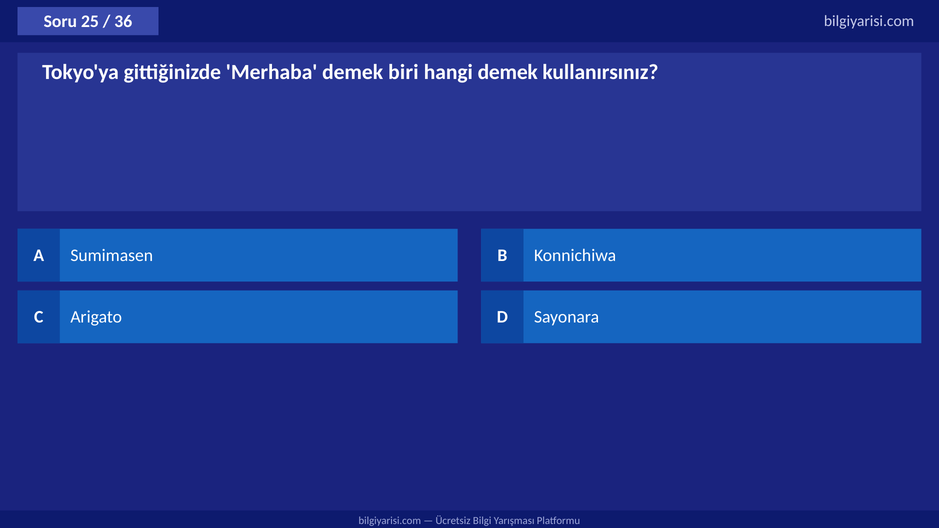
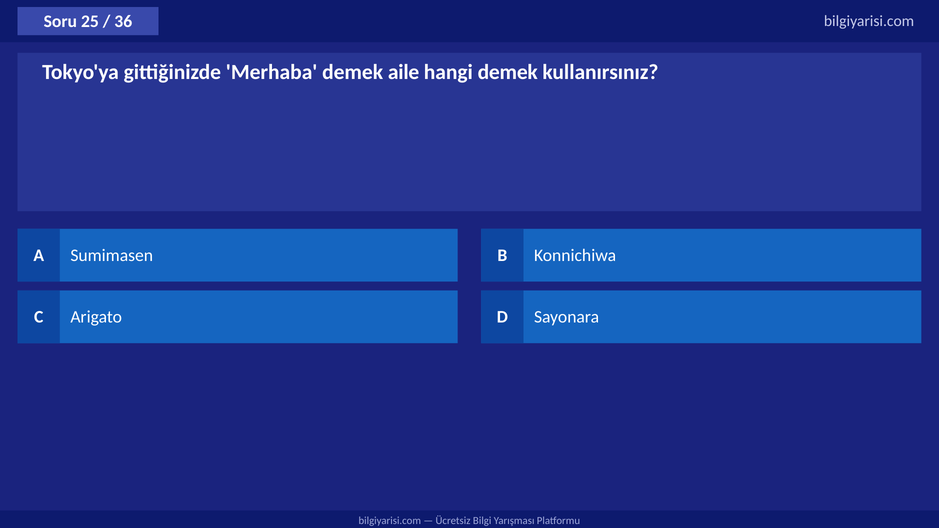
biri: biri -> aile
